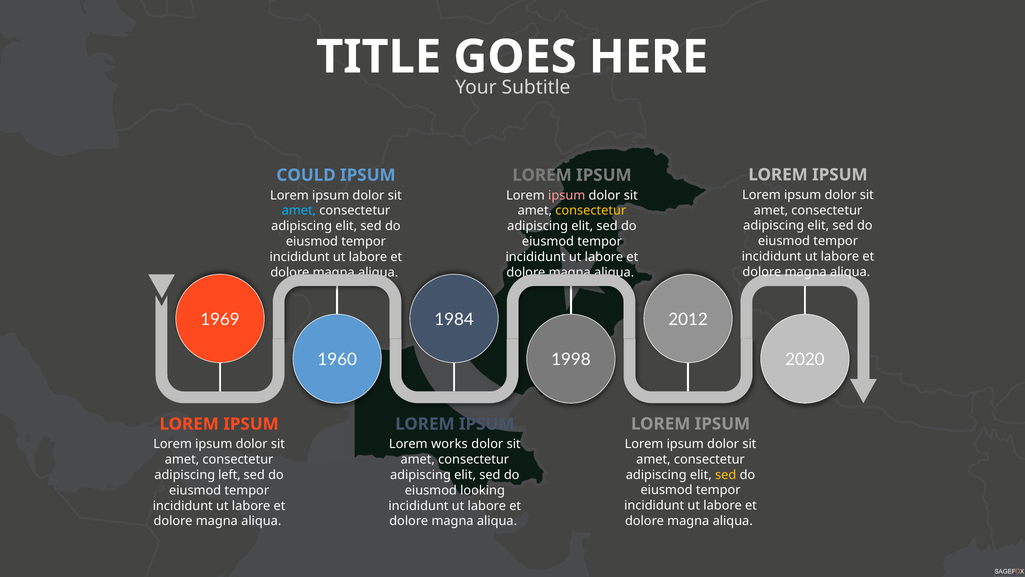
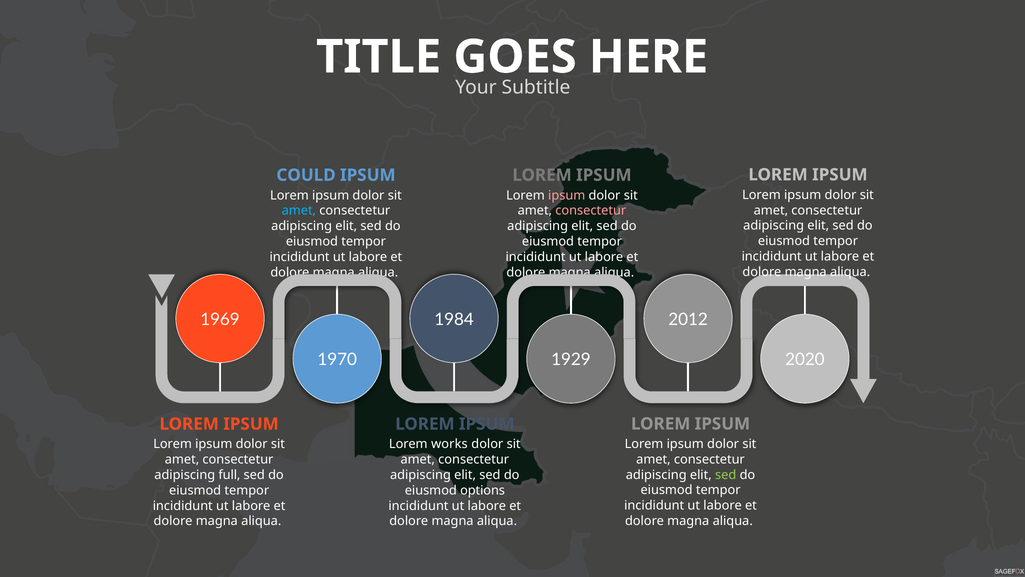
consectetur at (591, 211) colour: yellow -> pink
1960: 1960 -> 1970
1998: 1998 -> 1929
sed at (726, 474) colour: yellow -> light green
left: left -> full
looking: looking -> options
